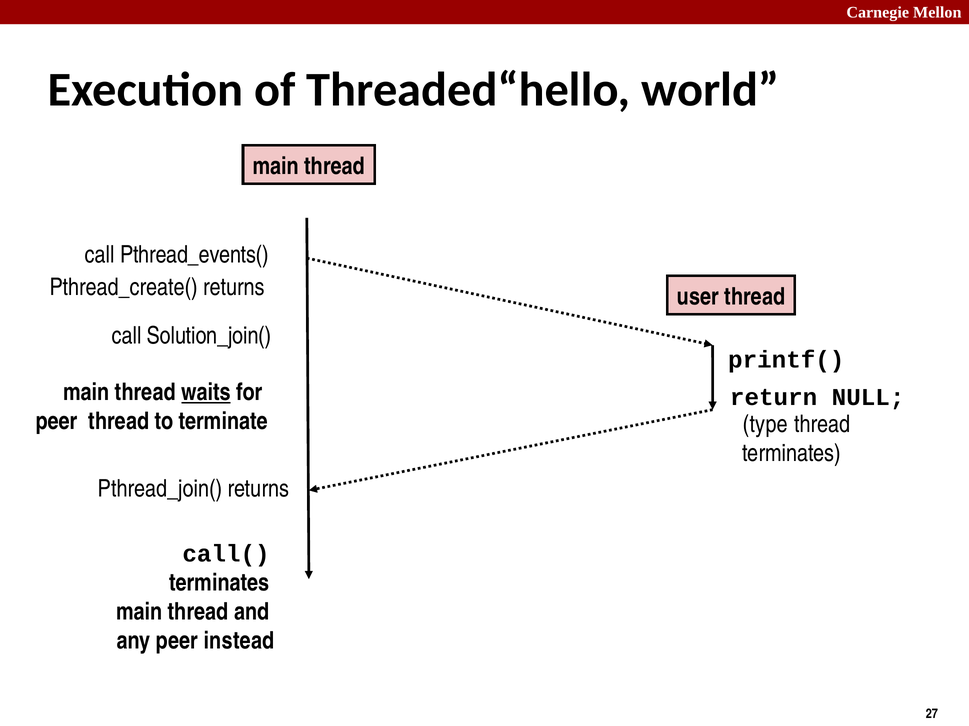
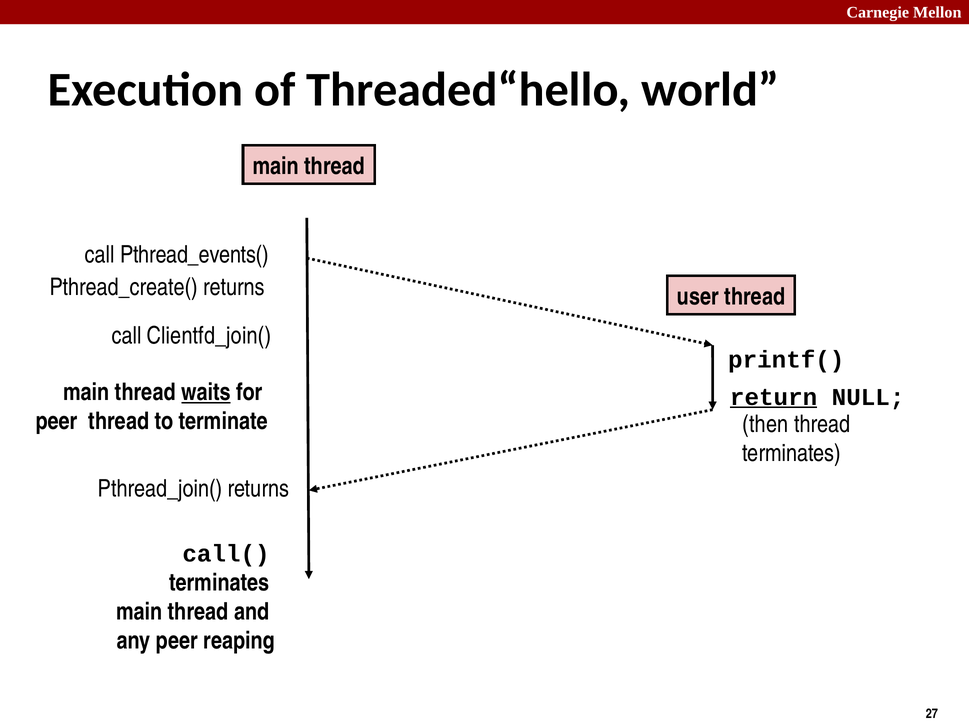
Solution_join(: Solution_join( -> Clientfd_join(
return underline: none -> present
type: type -> then
instead: instead -> reaping
